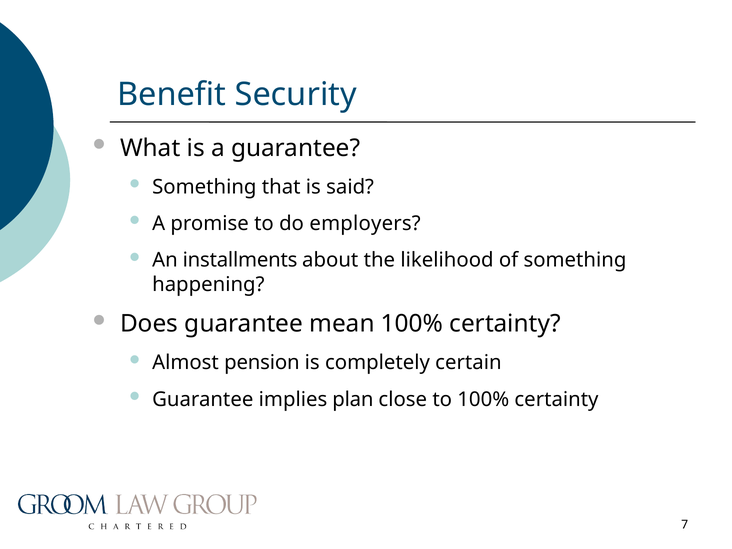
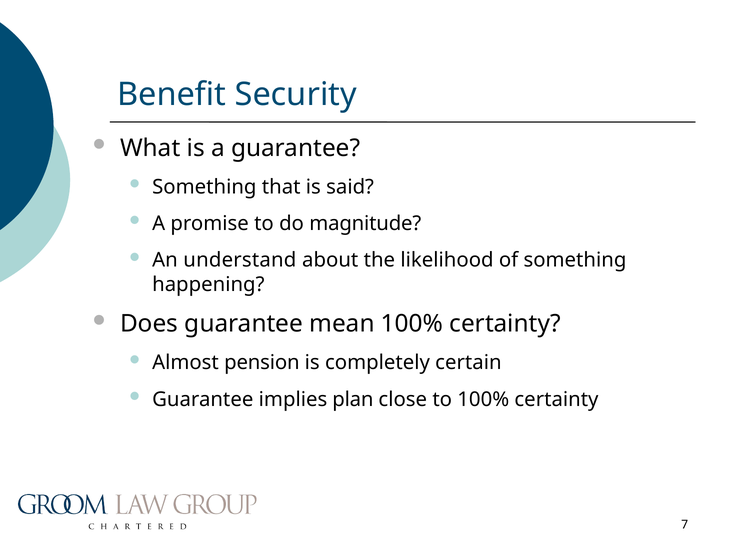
employers: employers -> magnitude
installments: installments -> understand
